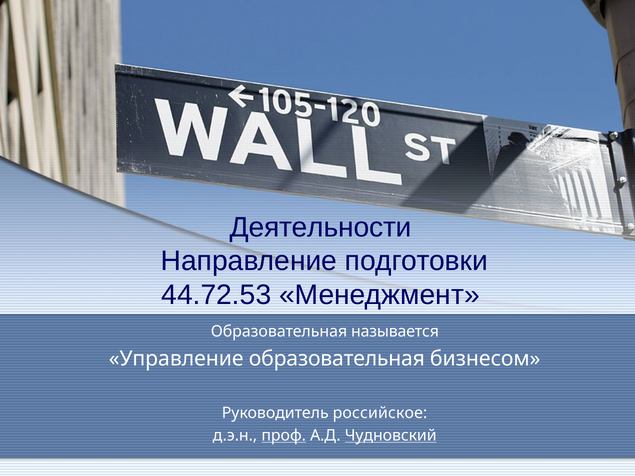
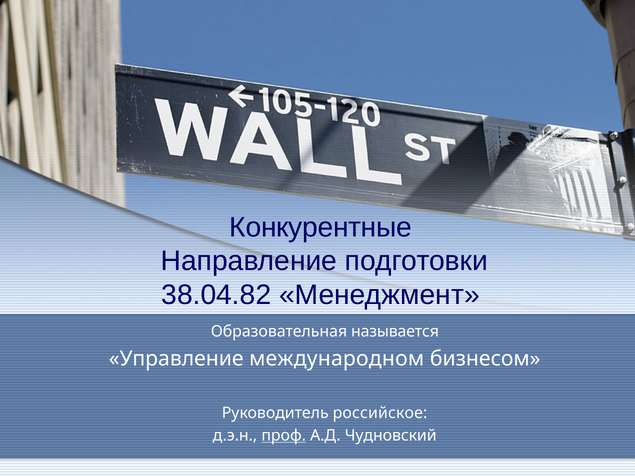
Деятельности: Деятельности -> Конкурентные
44.72.53: 44.72.53 -> 38.04.82
Управление образовательная: образовательная -> международном
Чудновский underline: present -> none
